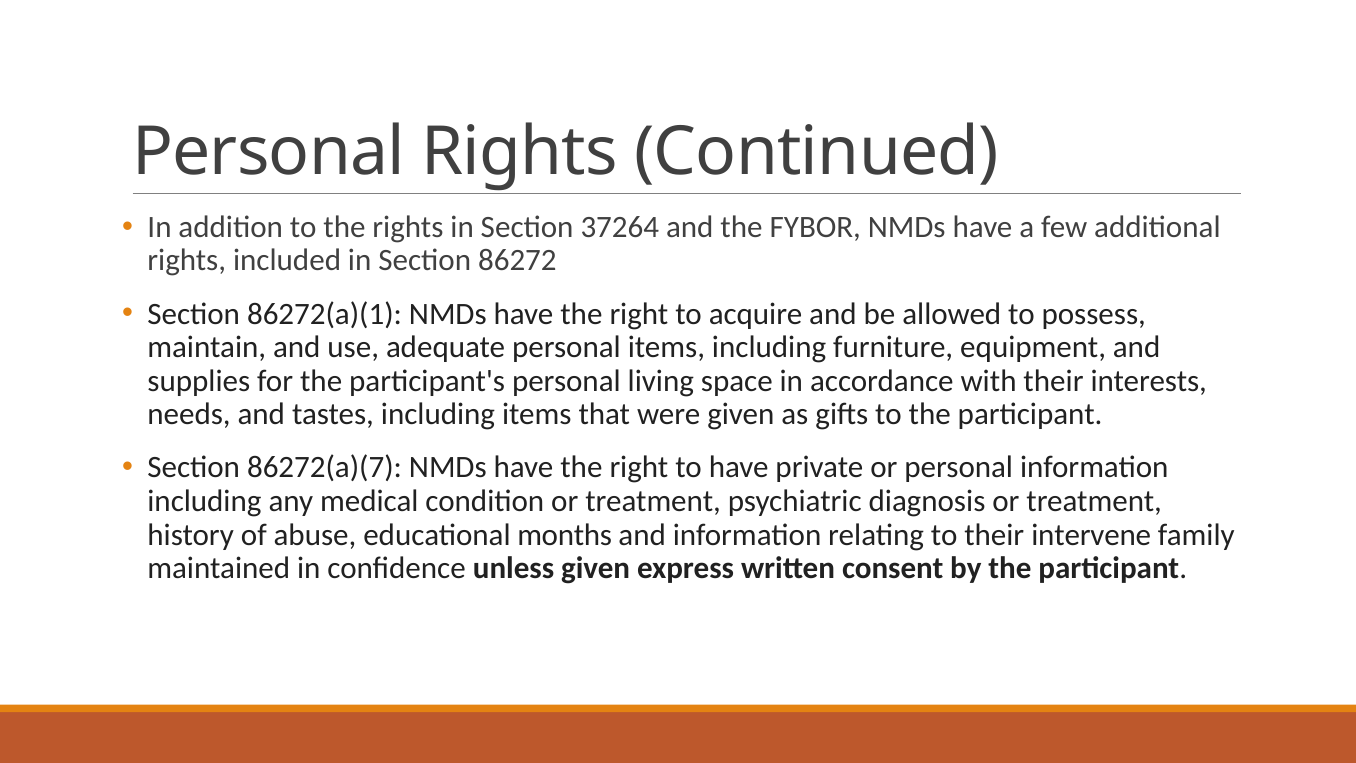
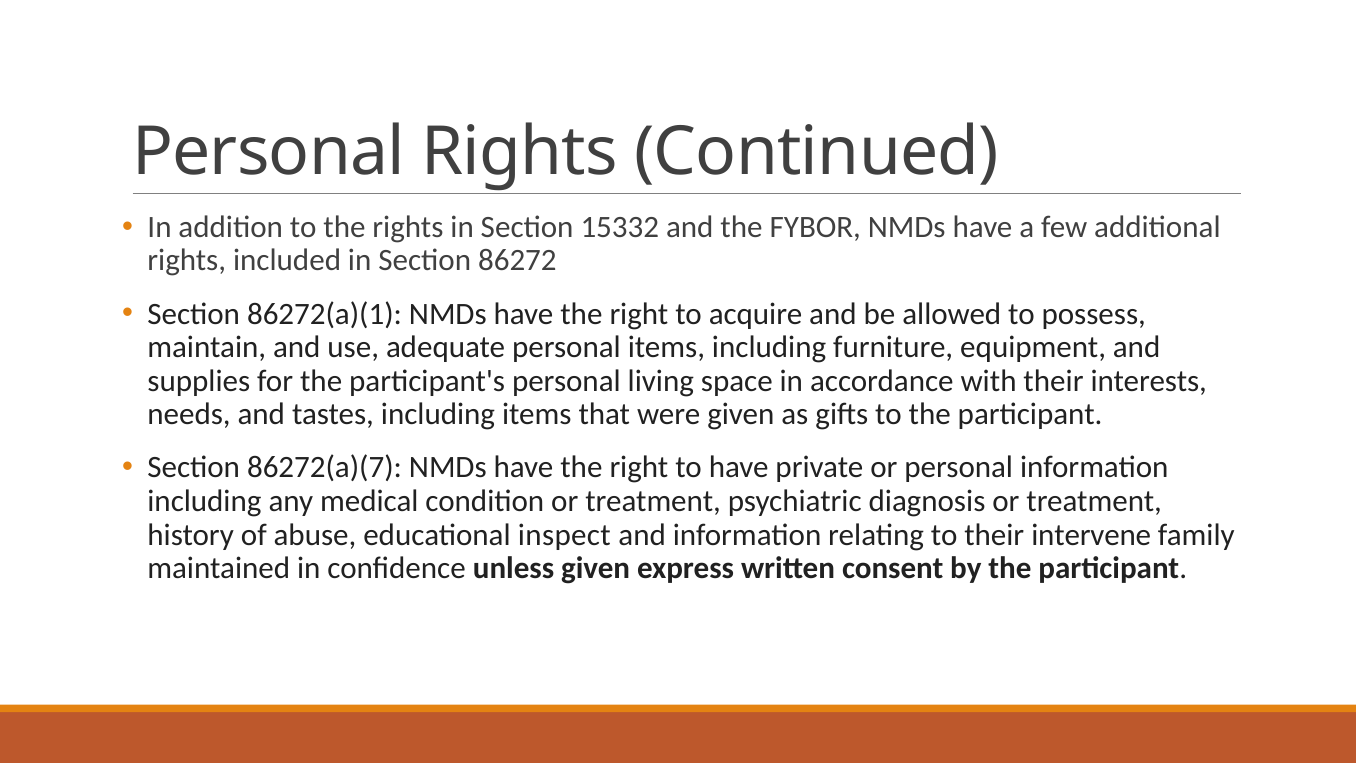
37264: 37264 -> 15332
months: months -> inspect
